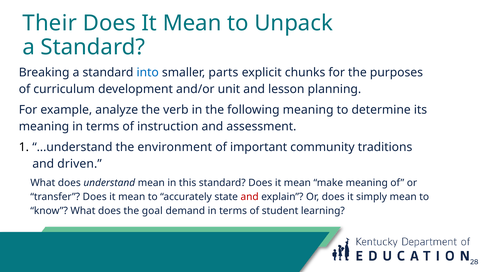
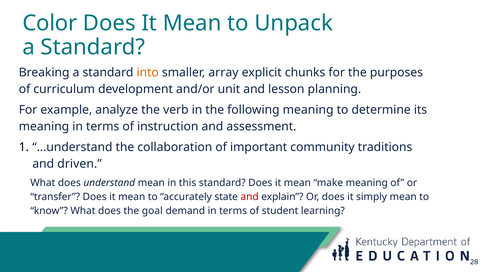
Their: Their -> Color
into colour: blue -> orange
parts: parts -> array
environment: environment -> collaboration
